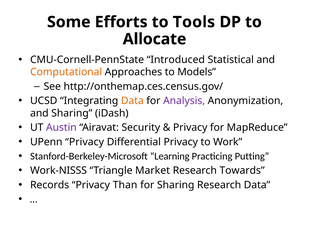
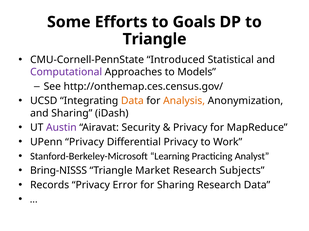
Tools: Tools -> Goals
Allocate at (155, 39): Allocate -> Triangle
Computational colour: orange -> purple
Analysis colour: purple -> orange
Putting: Putting -> Analyst
Work-NISSS: Work-NISSS -> Bring-NISSS
Towards: Towards -> Subjects
Than: Than -> Error
